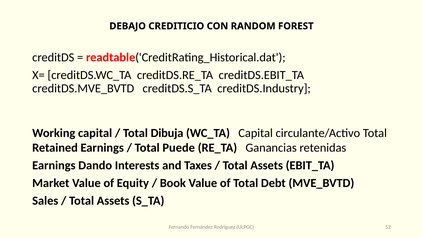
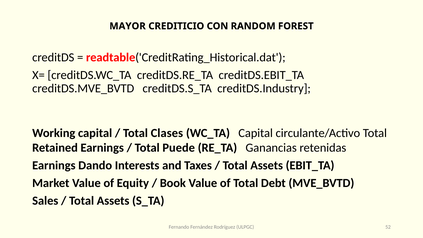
DEBAJO: DEBAJO -> MAYOR
Dibuja: Dibuja -> Clases
